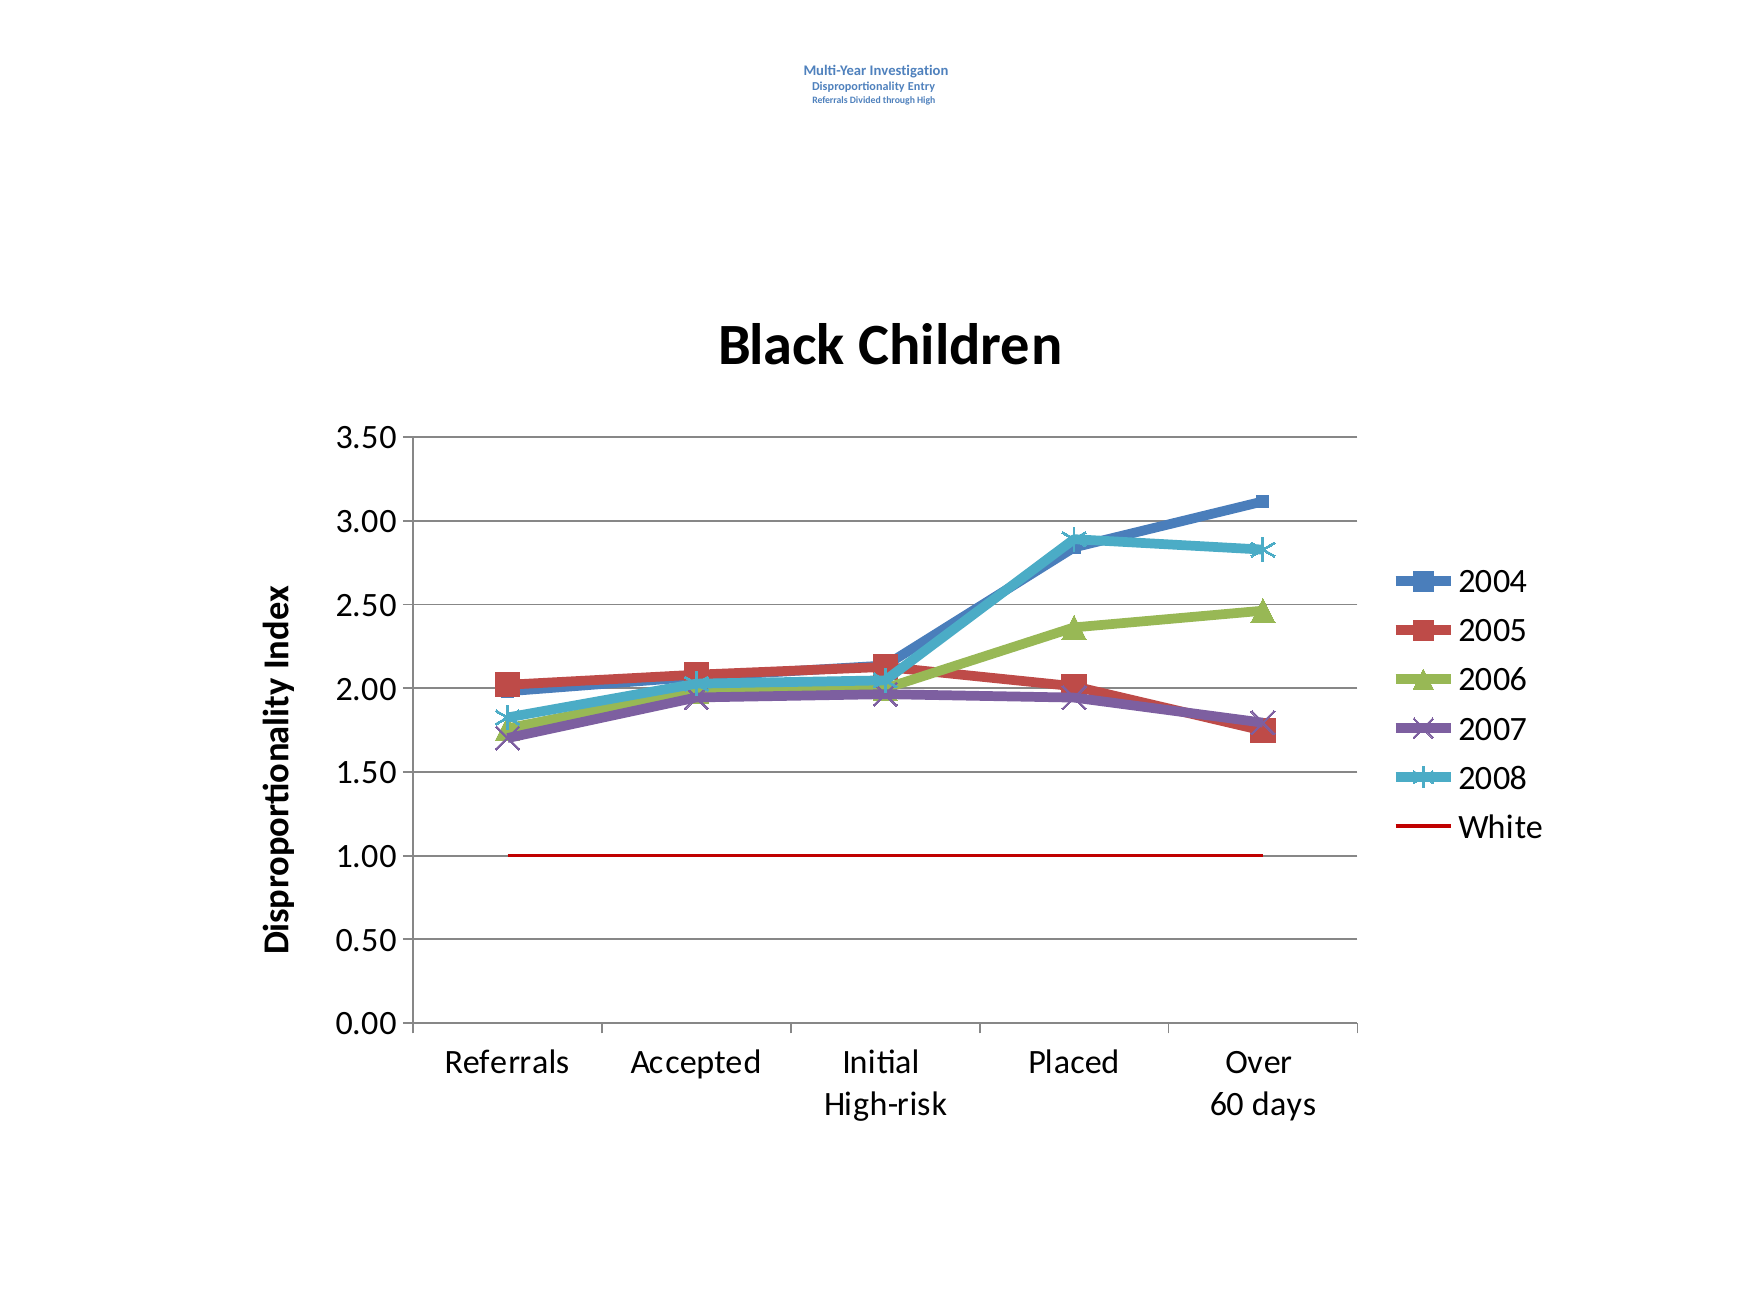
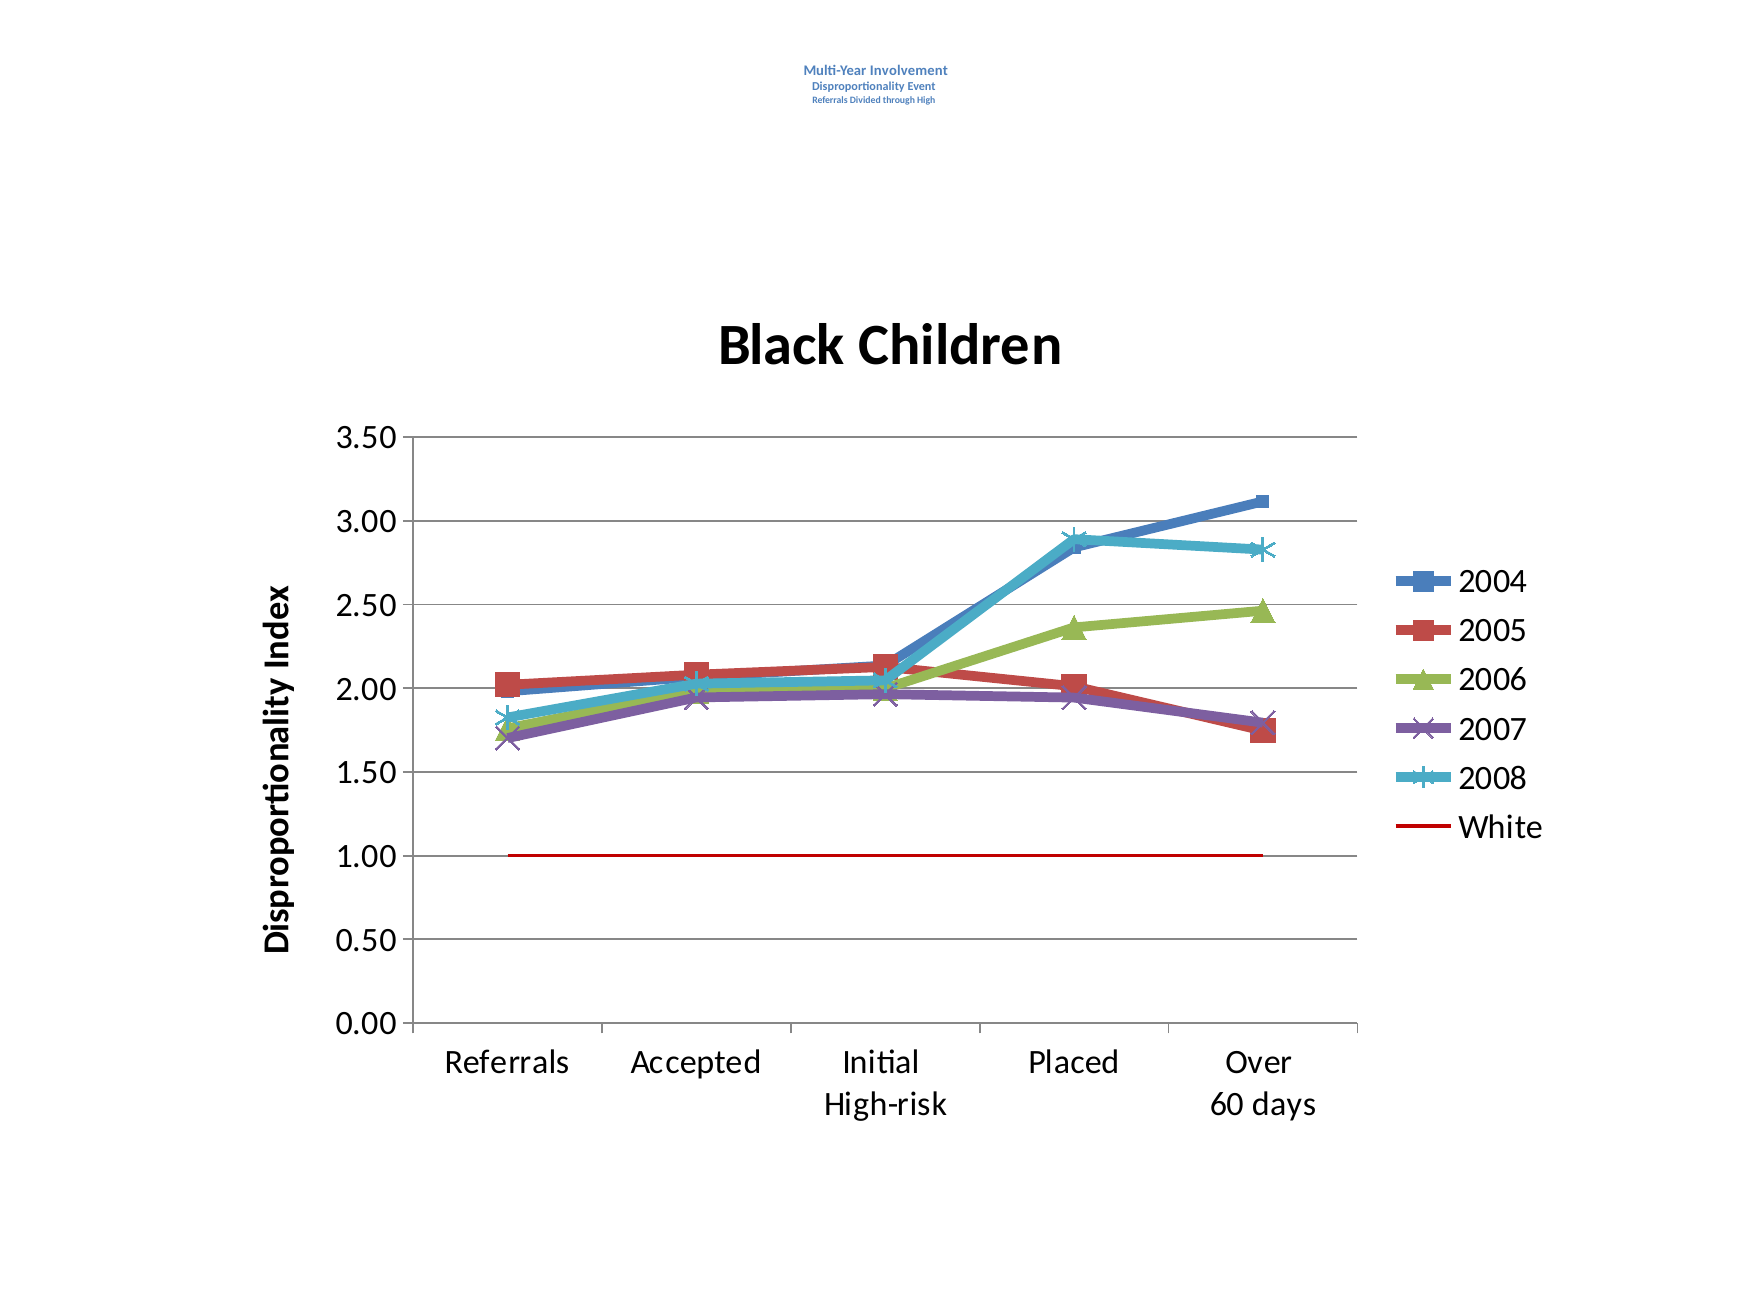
Investigation: Investigation -> Involvement
Entry: Entry -> Event
